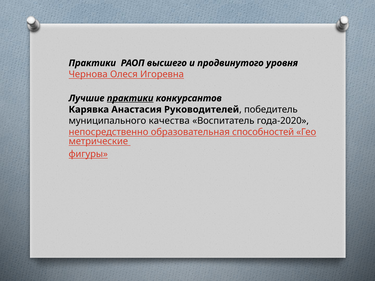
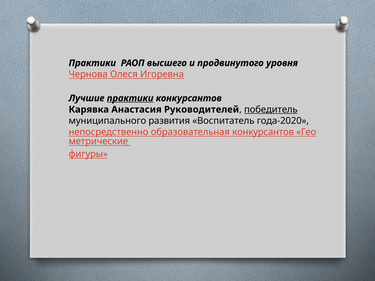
победитель underline: none -> present
качества: качества -> развития
образовательная способностей: способностей -> конкурсантов
